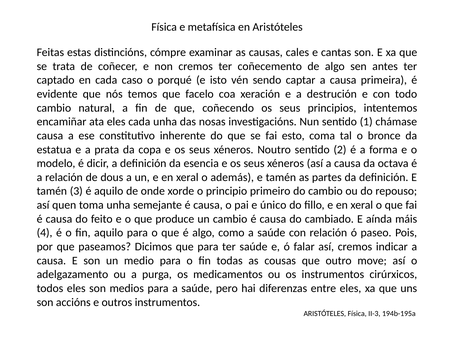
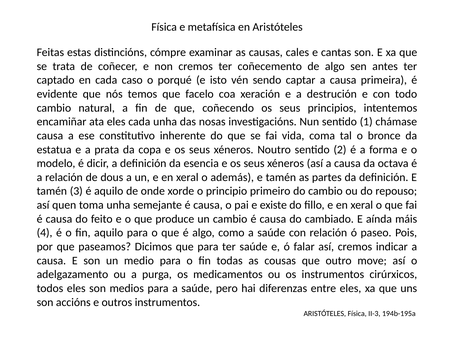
esto: esto -> vida
único: único -> existe
